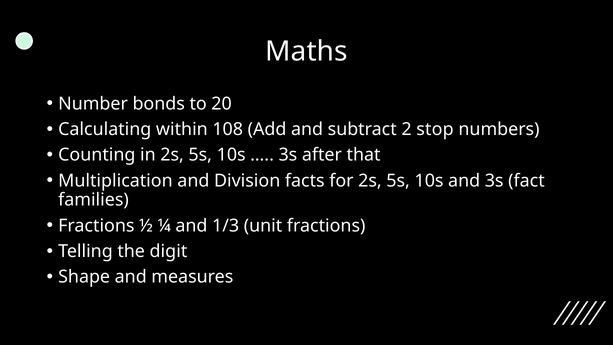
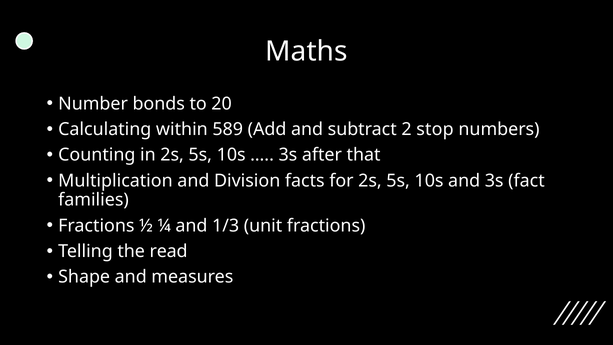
108: 108 -> 589
digit: digit -> read
